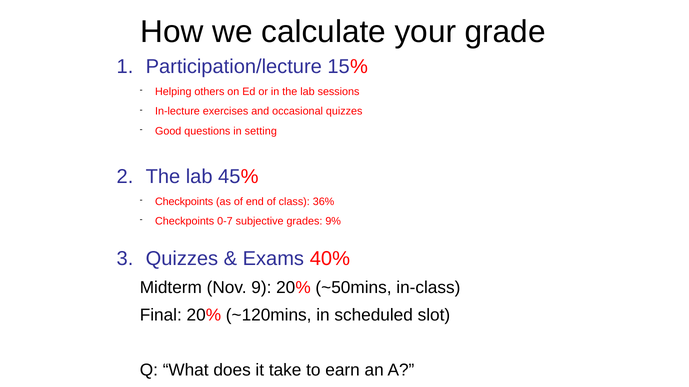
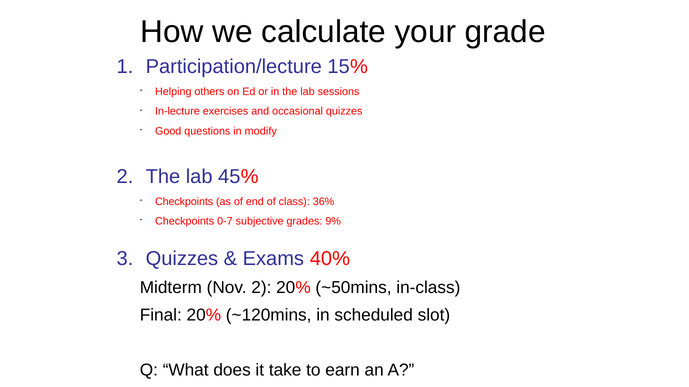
setting: setting -> modify
Nov 9: 9 -> 2
